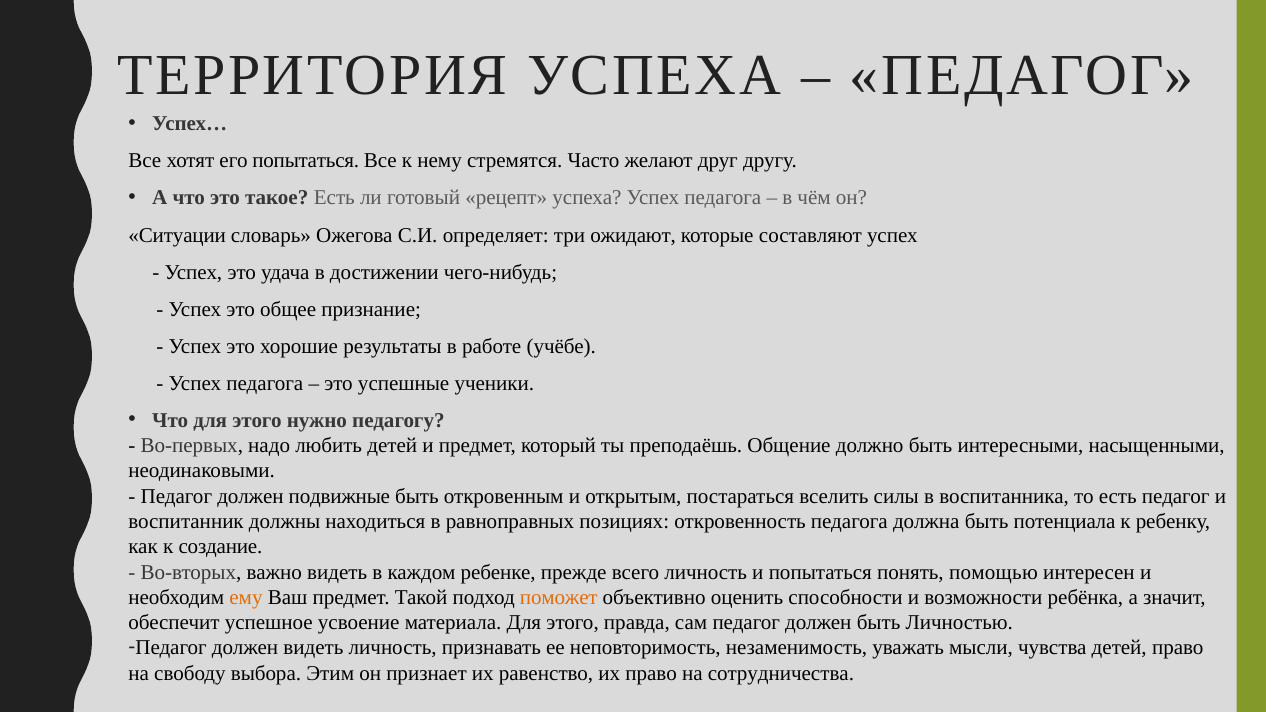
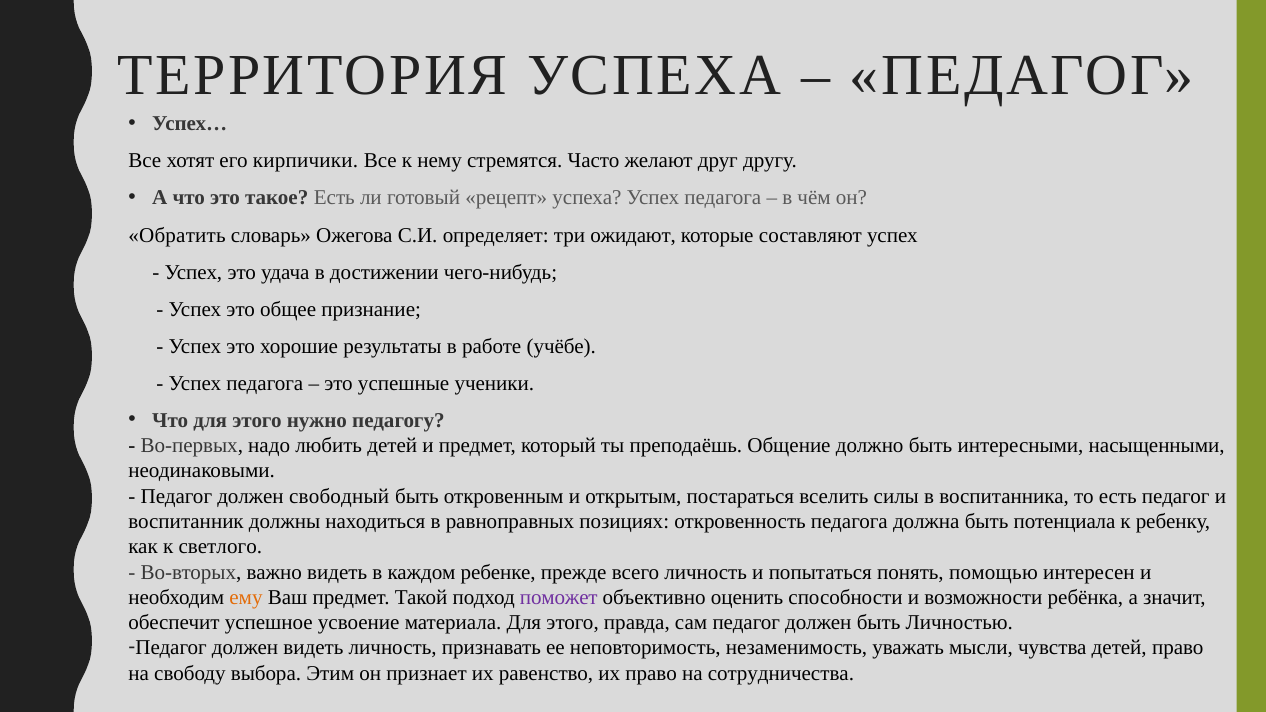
его попытаться: попытаться -> кирпичики
Ситуации: Ситуации -> Обратить
подвижные: подвижные -> свободный
создание: создание -> светлого
поможет colour: orange -> purple
